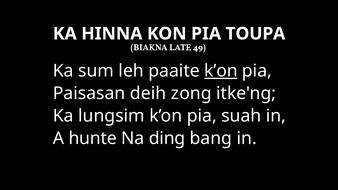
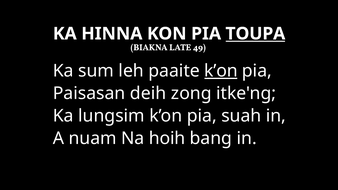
TOUPA underline: none -> present
hunte: hunte -> nuam
ding: ding -> hoih
